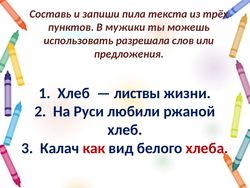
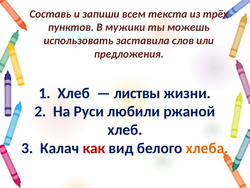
пила: пила -> всем
разрешала: разрешала -> заставила
хлеба colour: red -> orange
